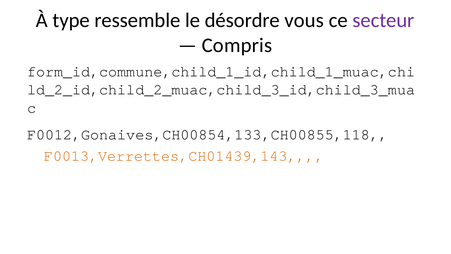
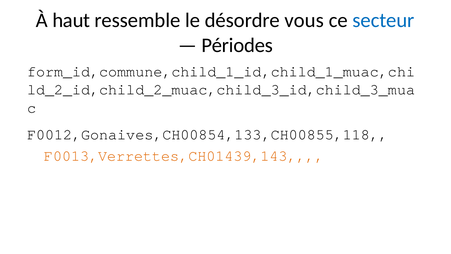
type: type -> haut
secteur colour: purple -> blue
Compris: Compris -> Périodes
